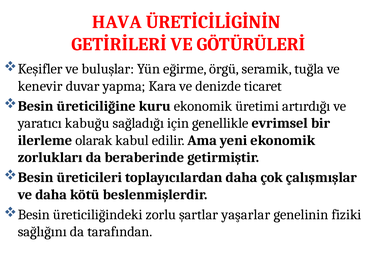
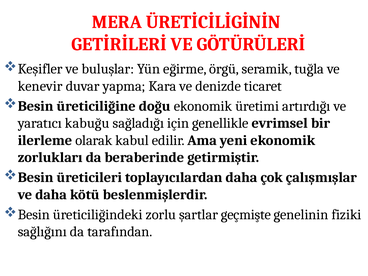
HAVA: HAVA -> MERA
kuru: kuru -> doğu
yaşarlar: yaşarlar -> geçmişte
